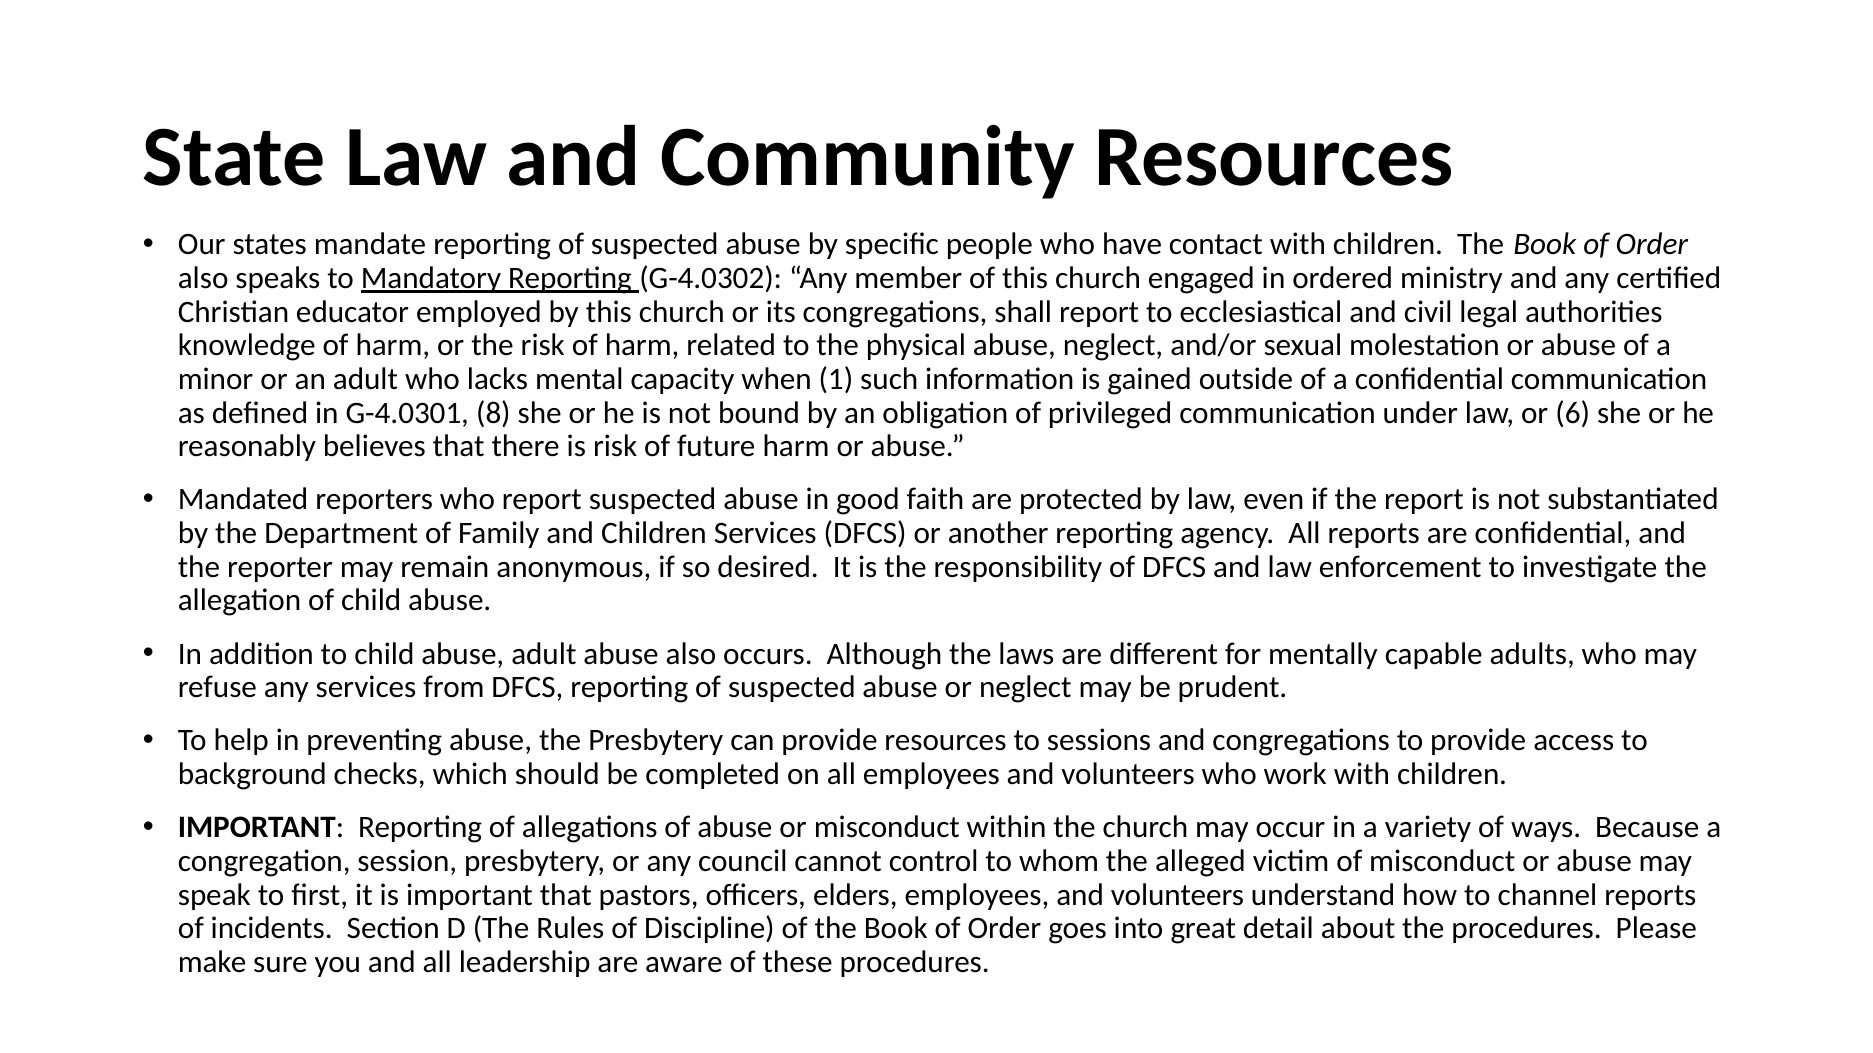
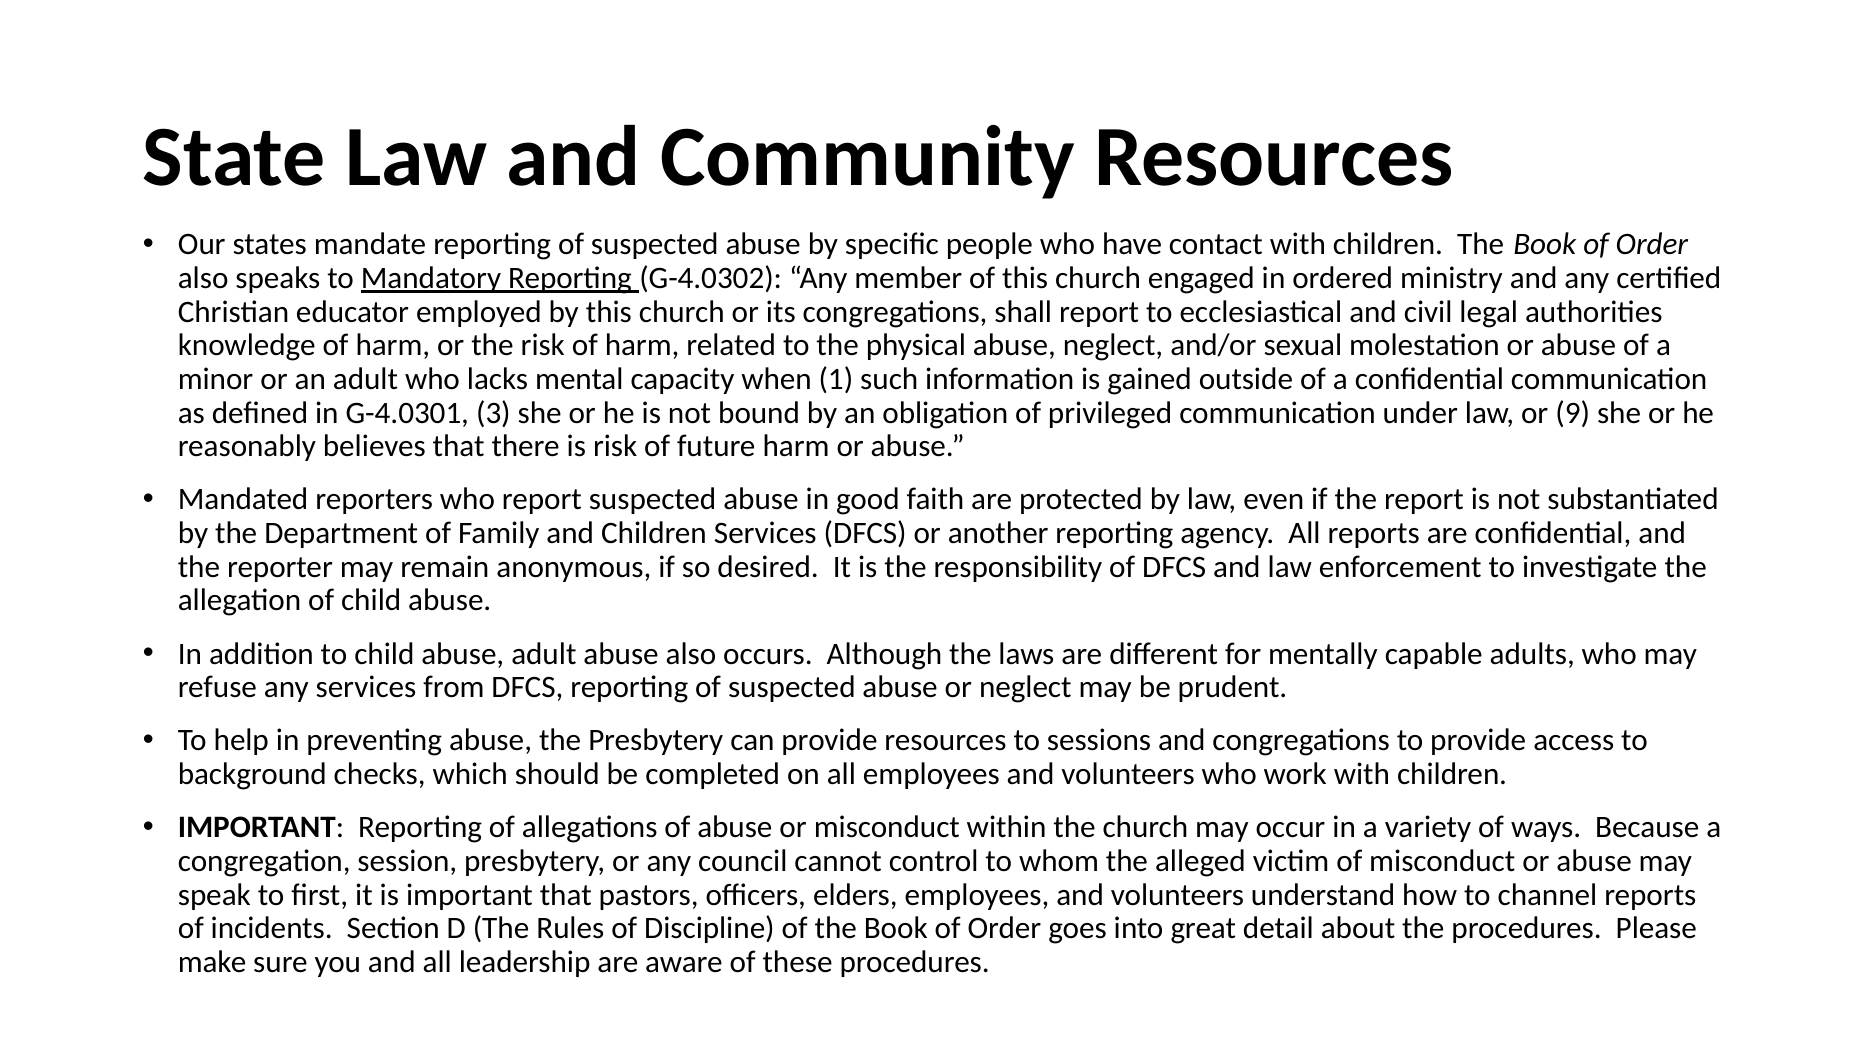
8: 8 -> 3
6: 6 -> 9
